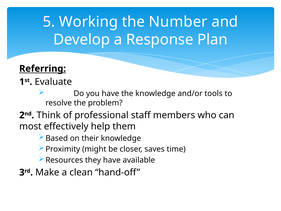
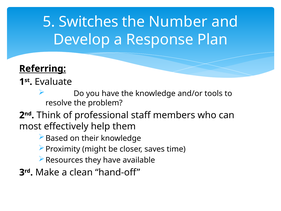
Working: Working -> Switches
